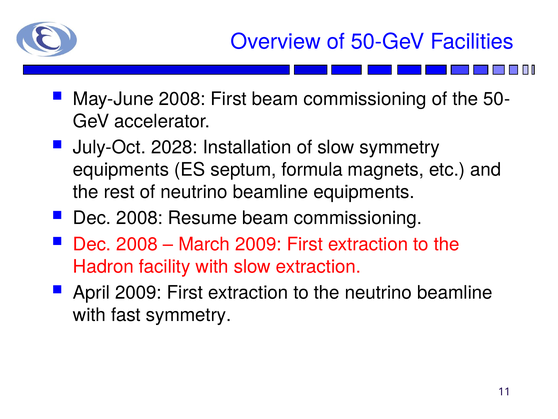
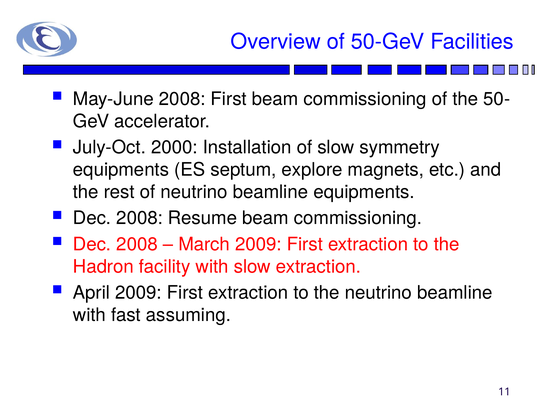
2028: 2028 -> 2000
formula: formula -> explore
fast symmetry: symmetry -> assuming
